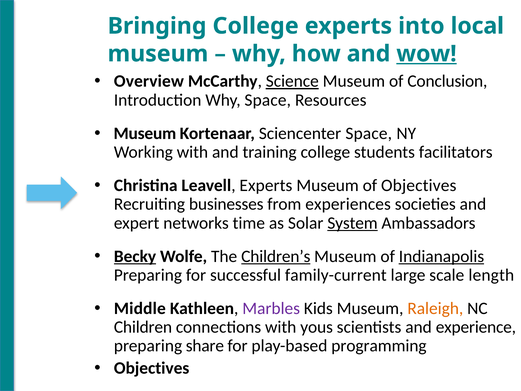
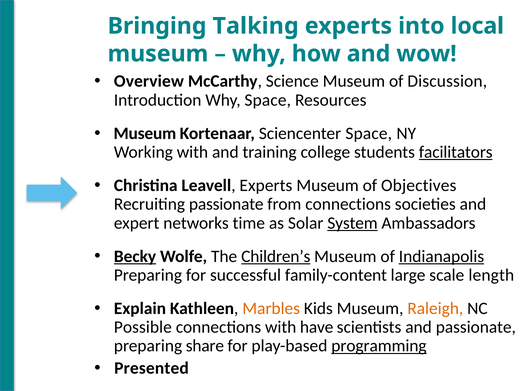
Bringing College: College -> Talking
wow underline: present -> none
Science underline: present -> none
Conclusion: Conclusion -> Discussion
facilitators underline: none -> present
Recruiting businesses: businesses -> passionate
from experiences: experiences -> connections
family-current: family-current -> family-content
Middle: Middle -> Explain
Marbles colour: purple -> orange
Children: Children -> Possible
yous: yous -> have
and experience: experience -> passionate
programming underline: none -> present
Objectives at (152, 368): Objectives -> Presented
